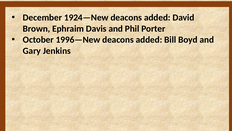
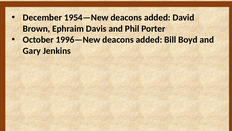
1924—New: 1924—New -> 1954—New
